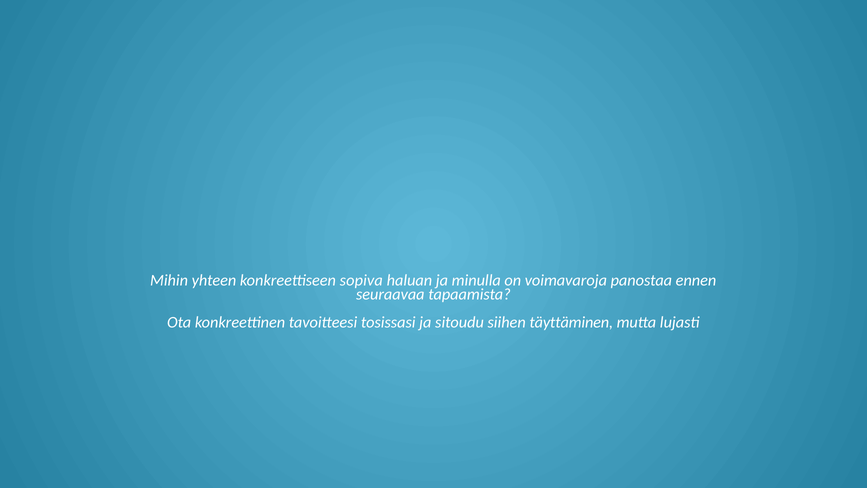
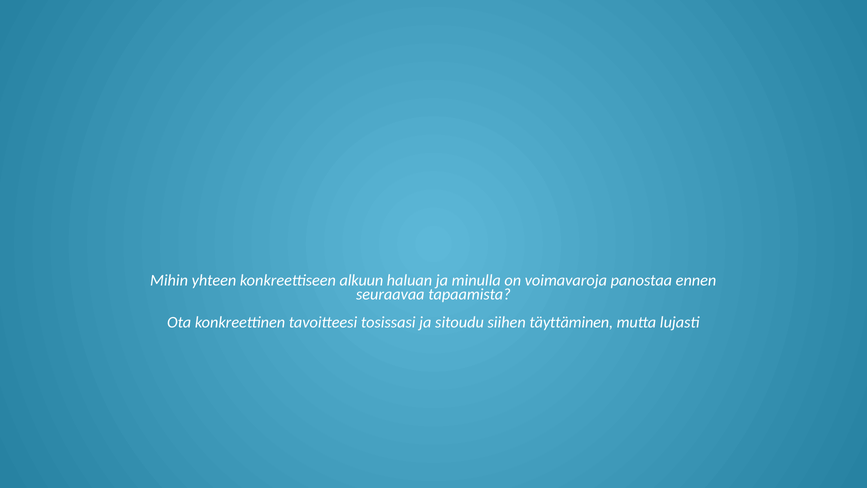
sopiva: sopiva -> alkuun
